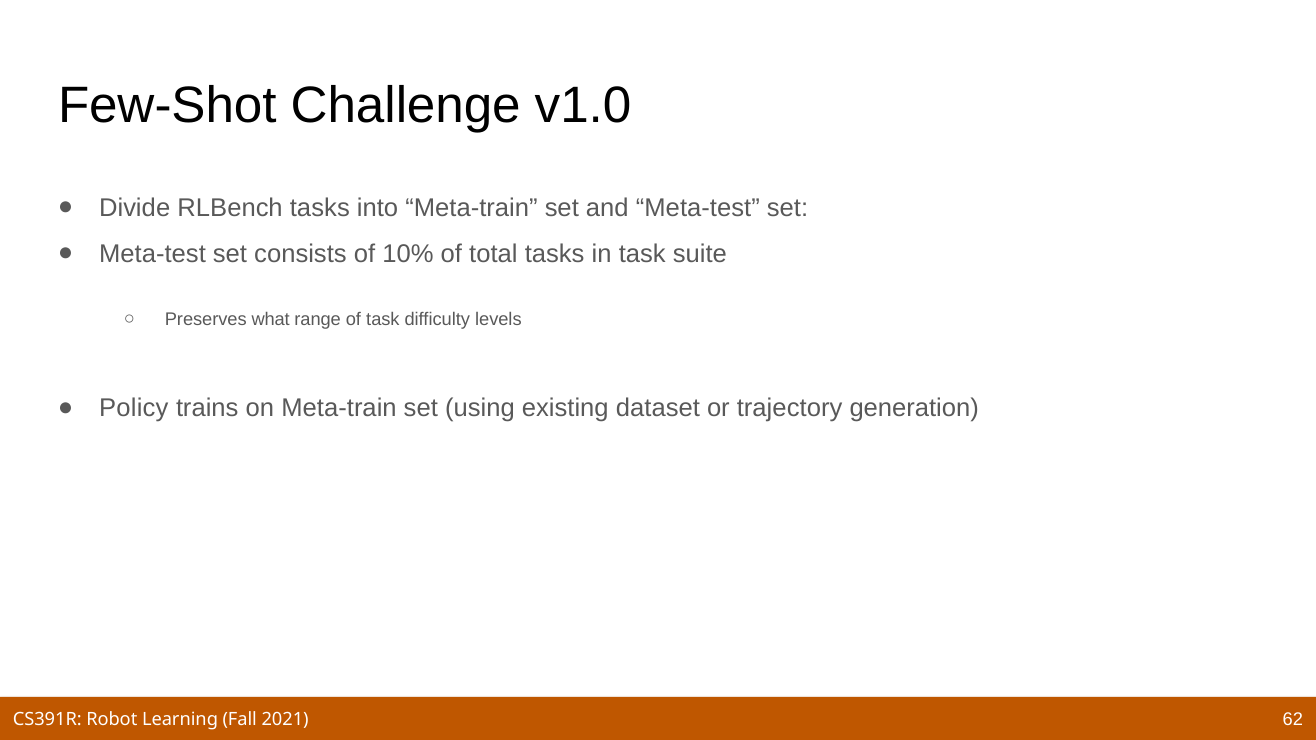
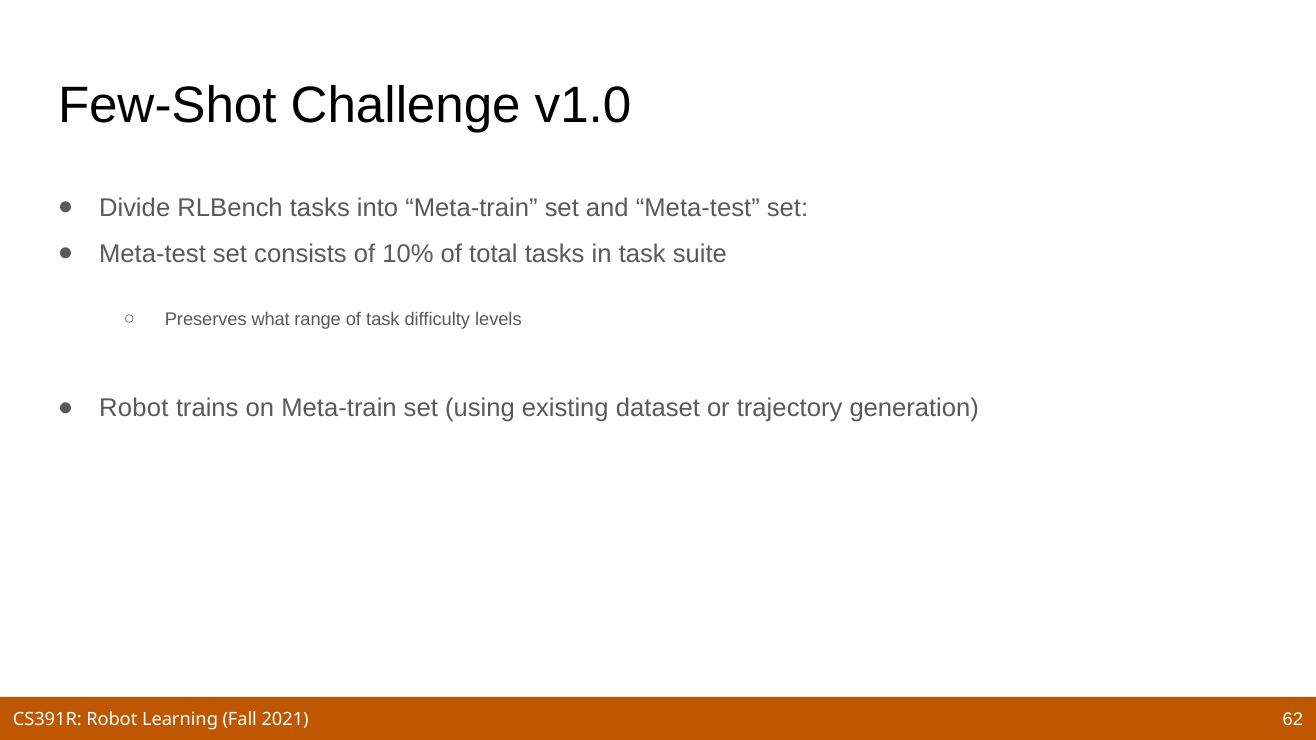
Policy at (134, 408): Policy -> Robot
